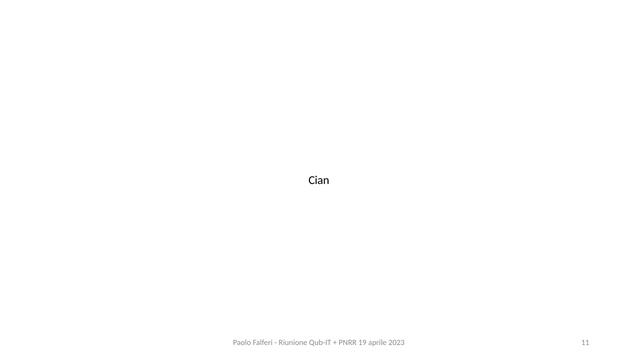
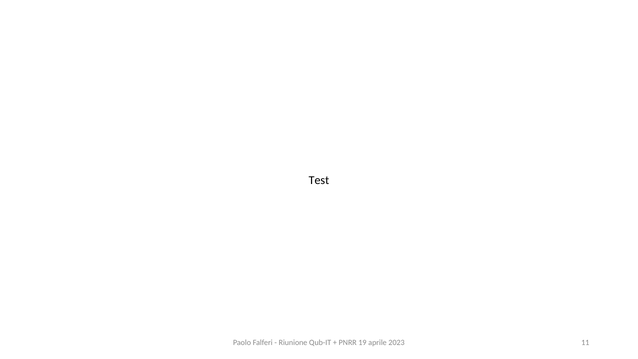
Cian: Cian -> Test
